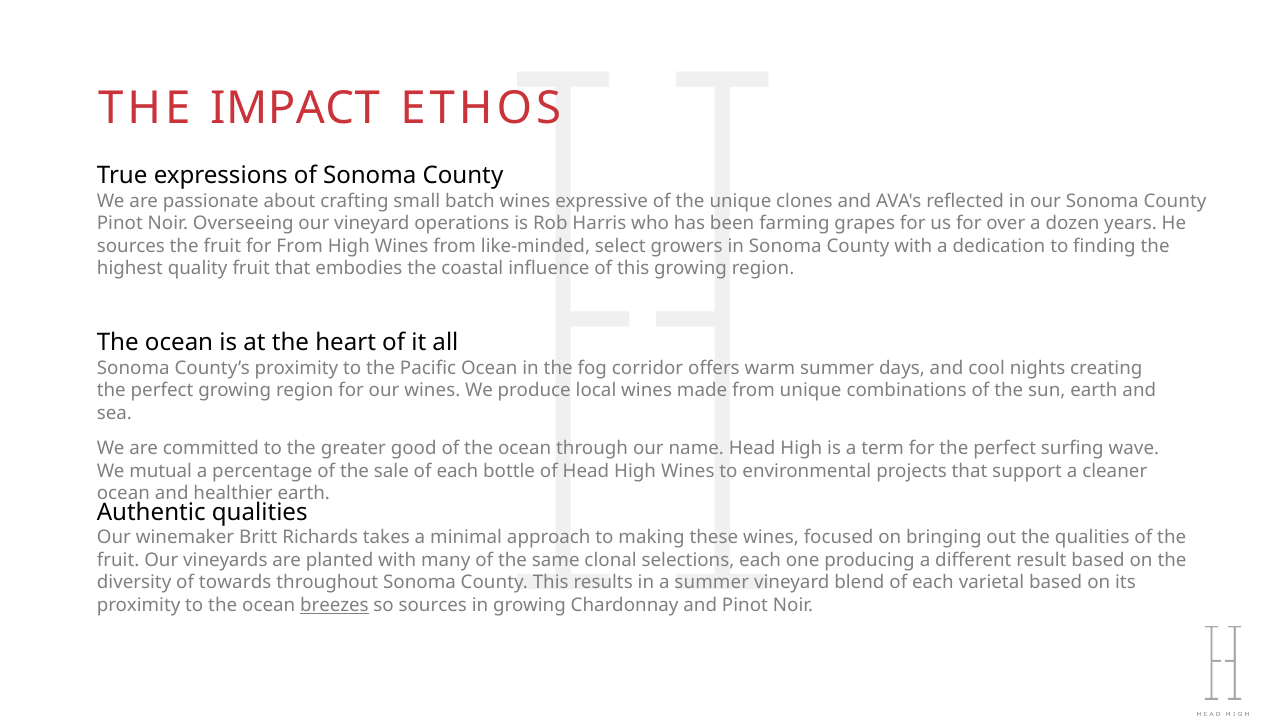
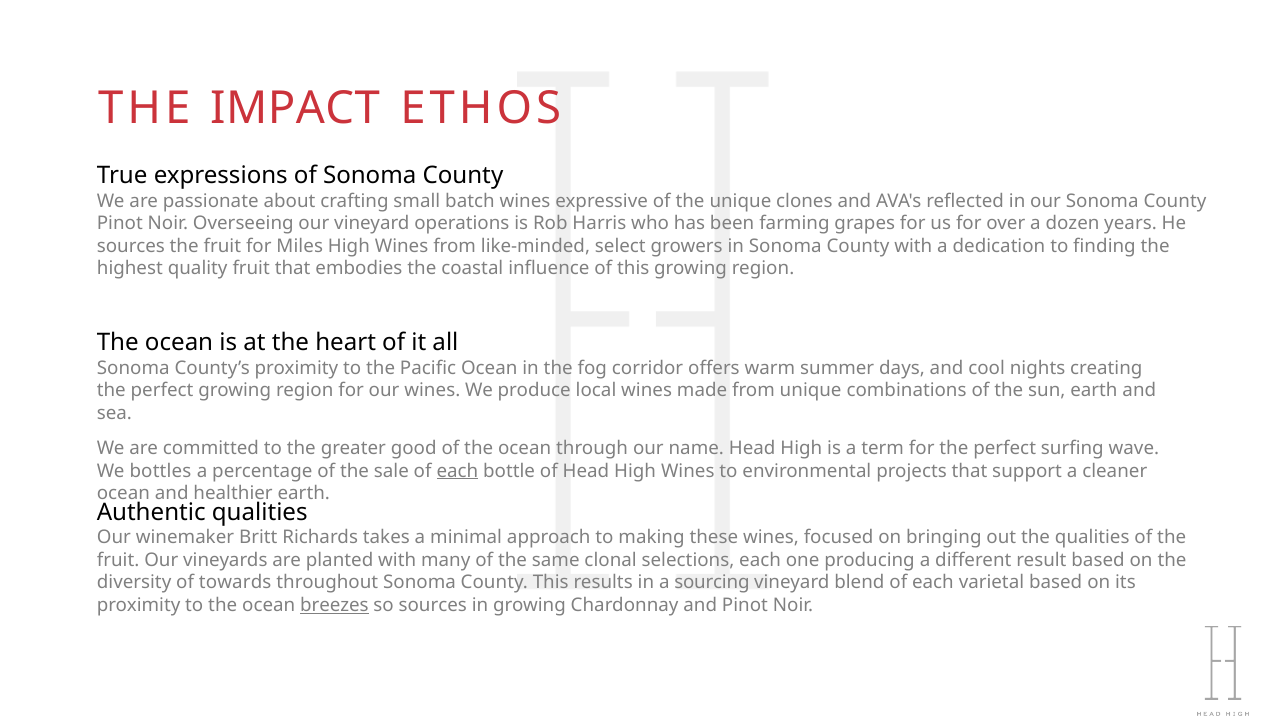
for From: From -> Miles
mutual: mutual -> bottles
each at (457, 470) underline: none -> present
a summer: summer -> sourcing
